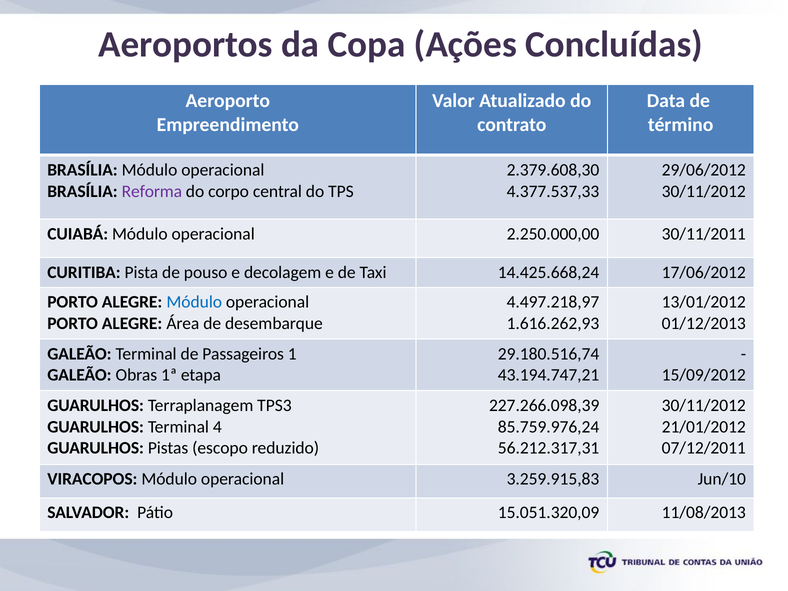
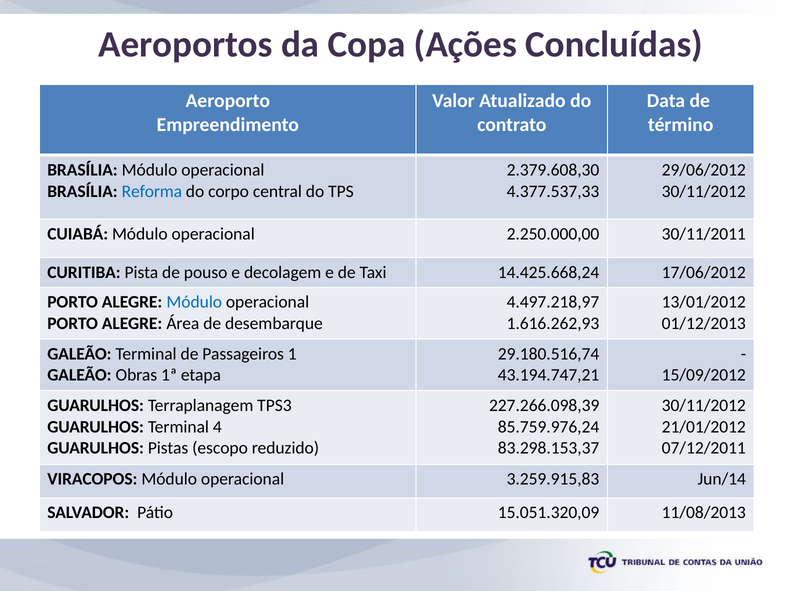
Reforma colour: purple -> blue
56.212.317,31: 56.212.317,31 -> 83.298.153,37
Jun/10: Jun/10 -> Jun/14
